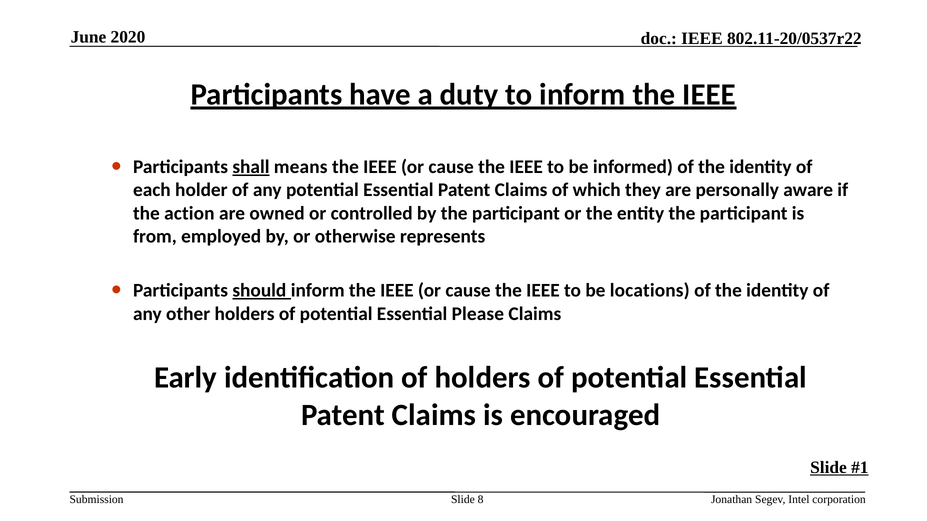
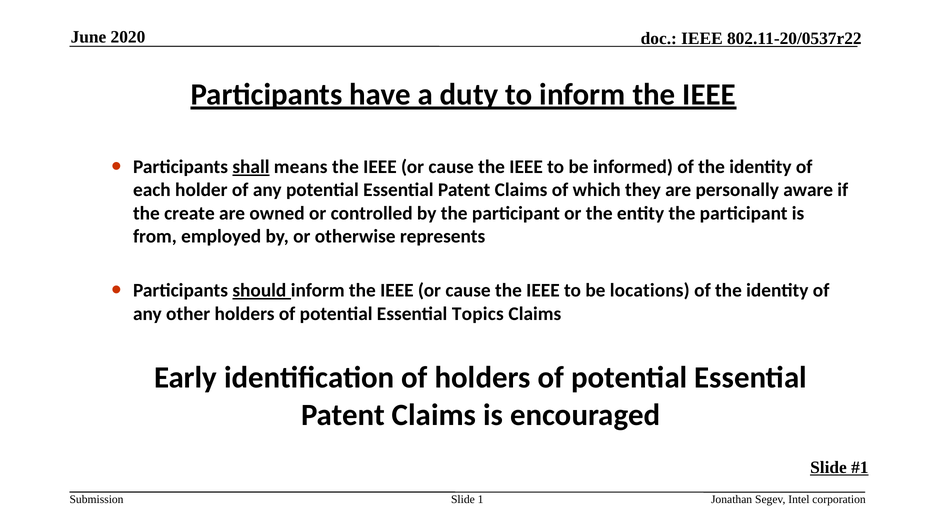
action: action -> create
Please: Please -> Topics
8: 8 -> 1
